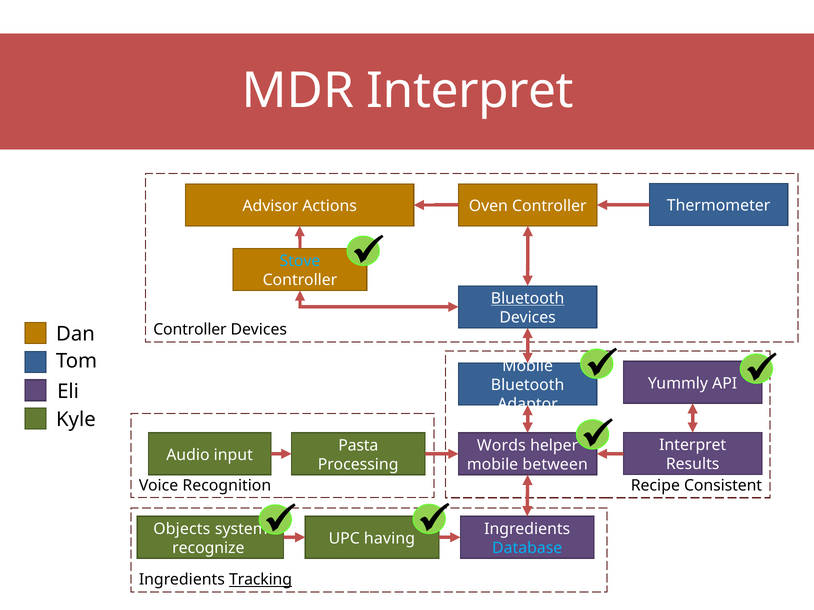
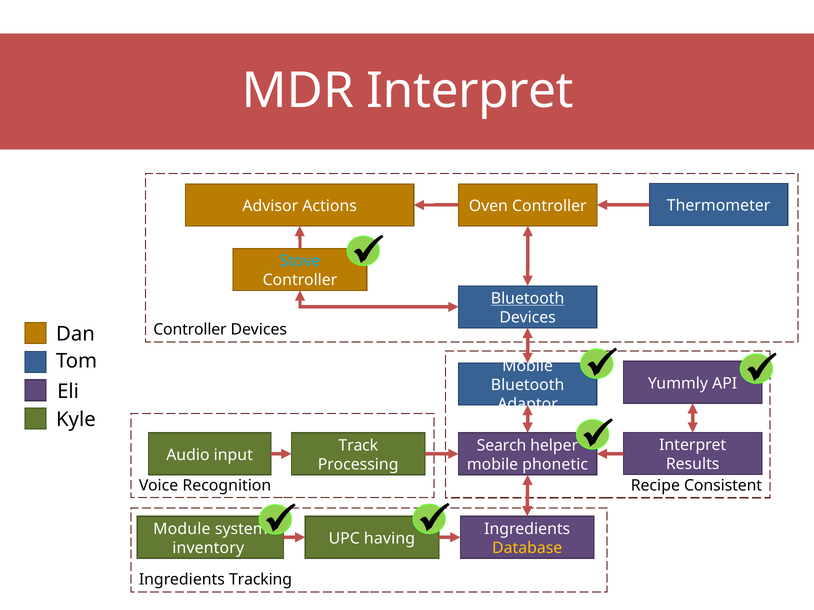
Pasta: Pasta -> Track
Words: Words -> Search
between: between -> phonetic
Objects: Objects -> Module
recognize: recognize -> inventory
Database colour: light blue -> yellow
Tracking underline: present -> none
